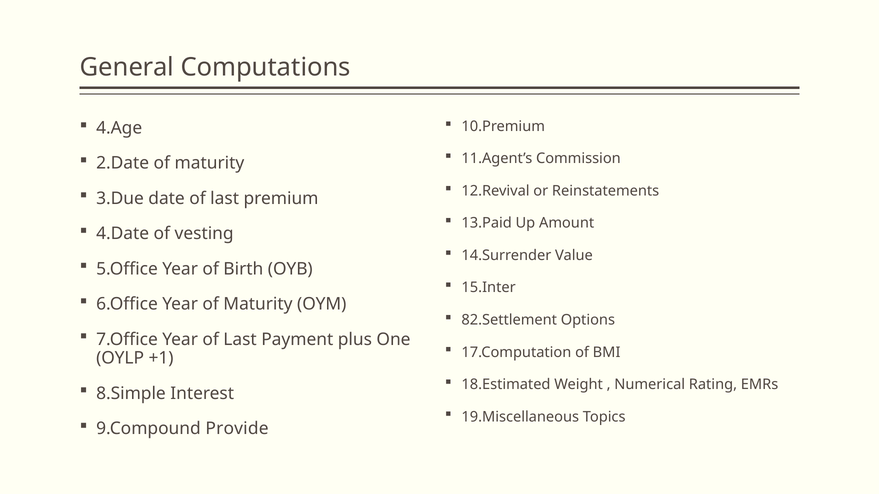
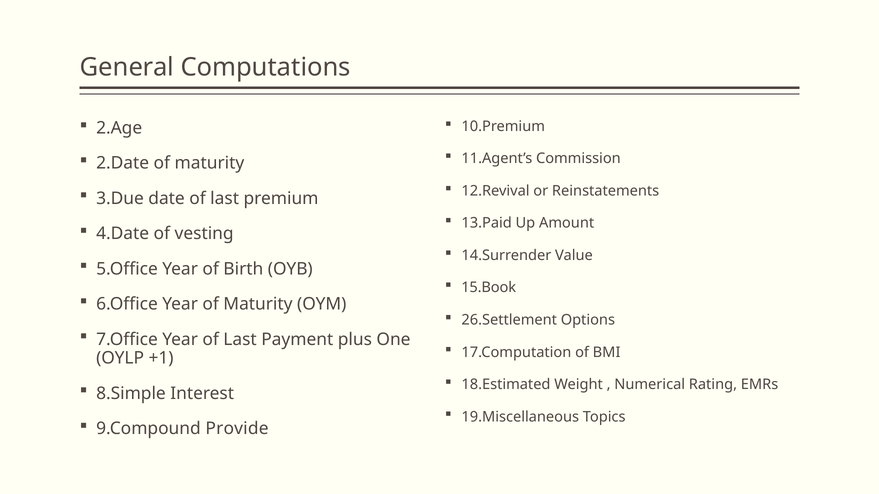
4.Age: 4.Age -> 2.Age
15.Inter: 15.Inter -> 15.Book
82.Settlement: 82.Settlement -> 26.Settlement
